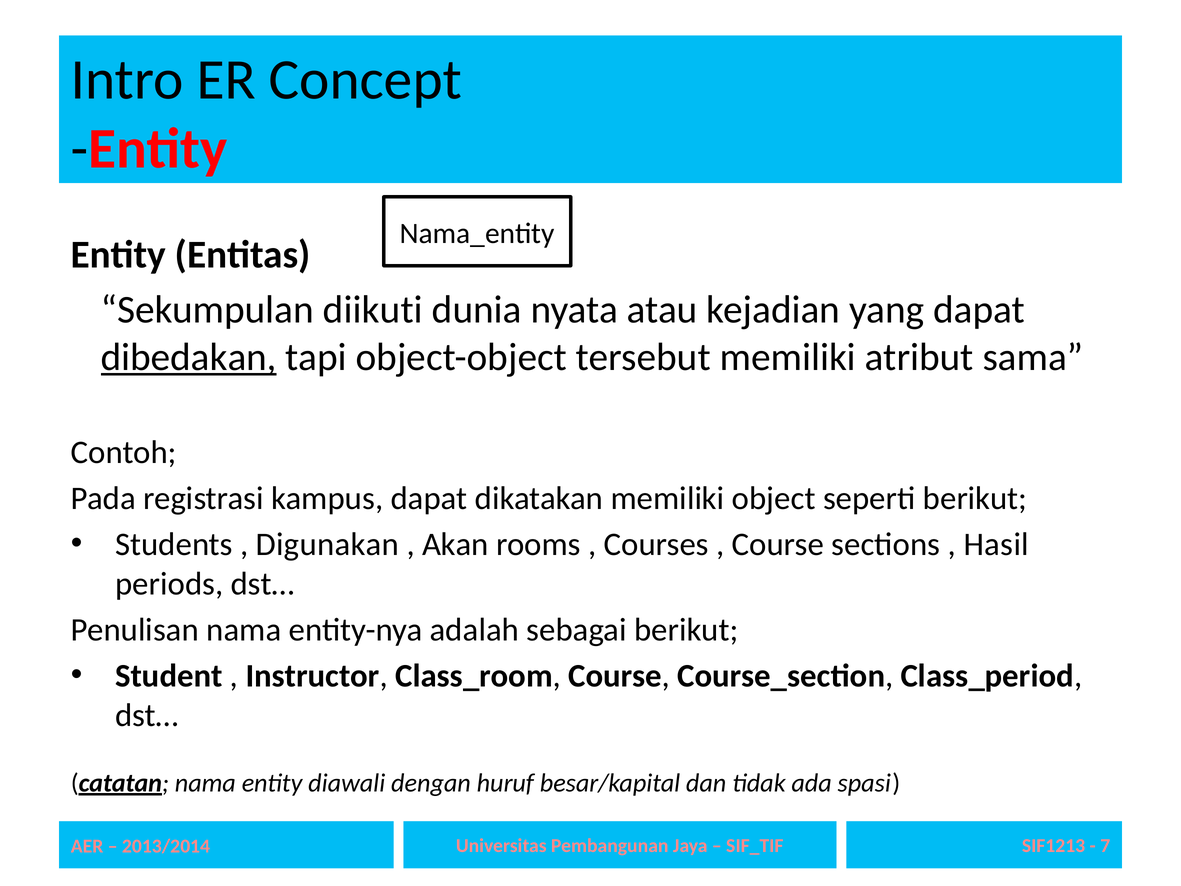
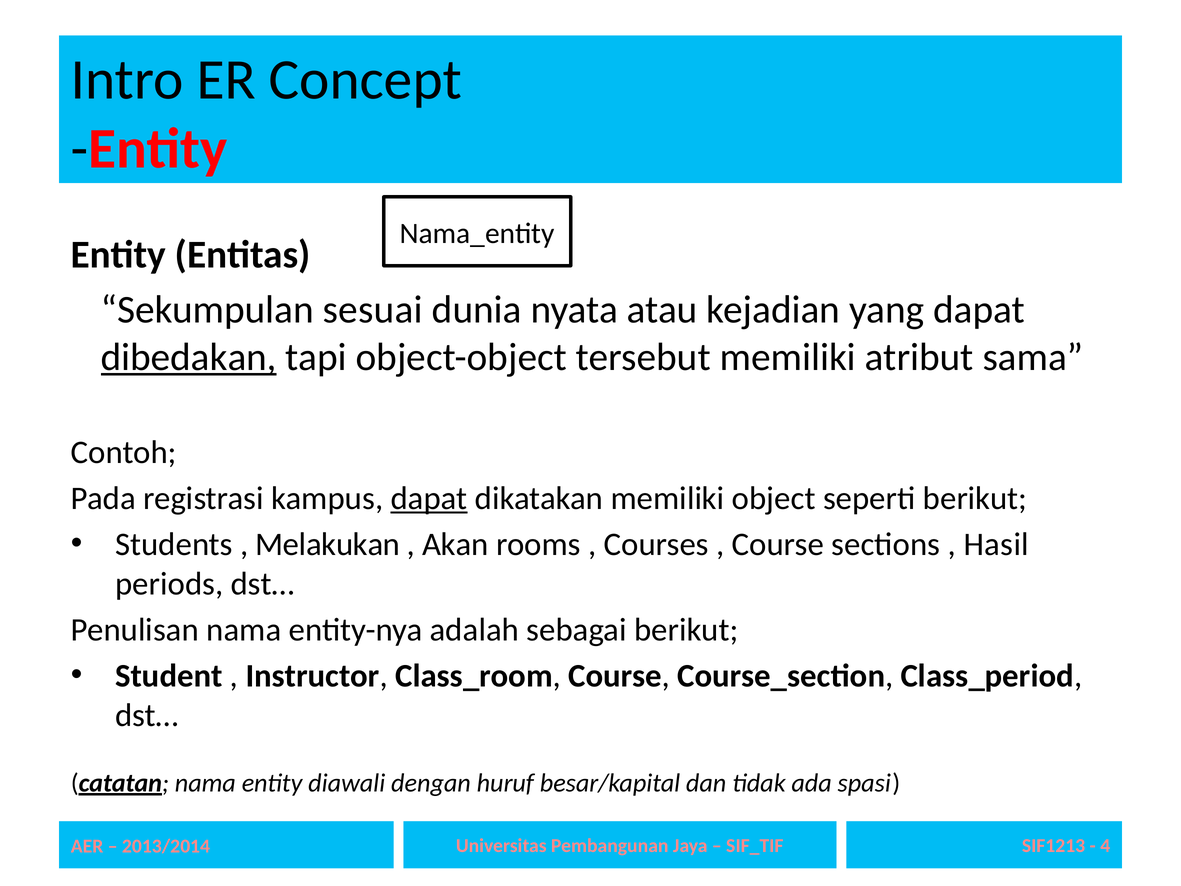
diikuti: diikuti -> sesuai
dapat at (429, 498) underline: none -> present
Digunakan: Digunakan -> Melakukan
7: 7 -> 4
